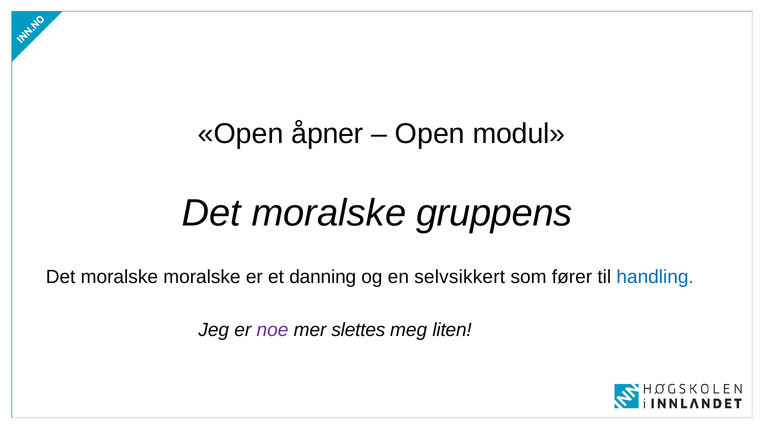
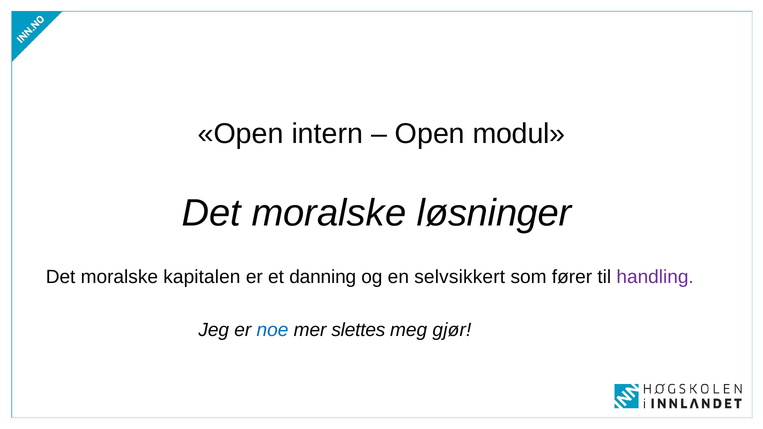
åpner: åpner -> intern
gruppens: gruppens -> løsninger
moralske moralske: moralske -> kapitalen
handling colour: blue -> purple
noe colour: purple -> blue
liten: liten -> gjør
